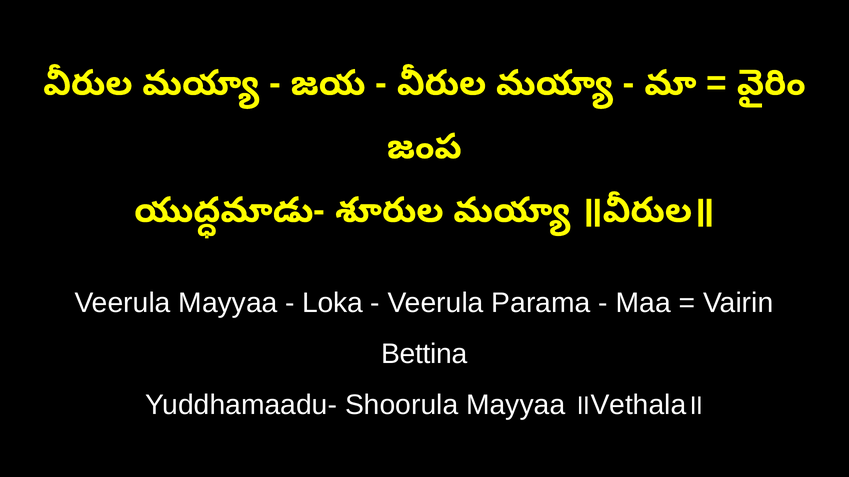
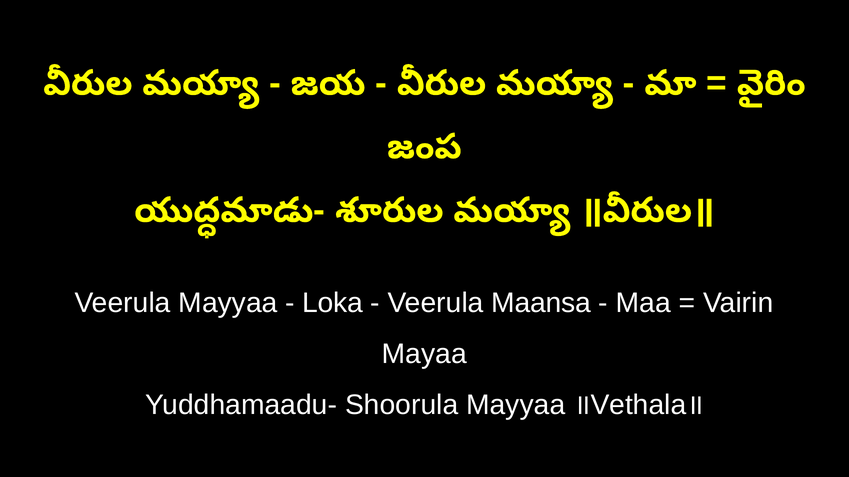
Parama: Parama -> Maansa
Bettina: Bettina -> Mayaa
